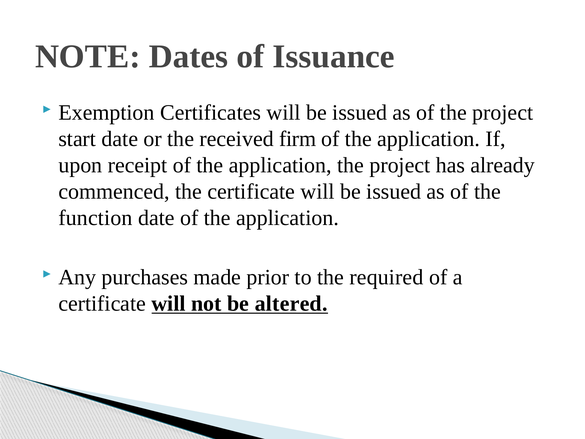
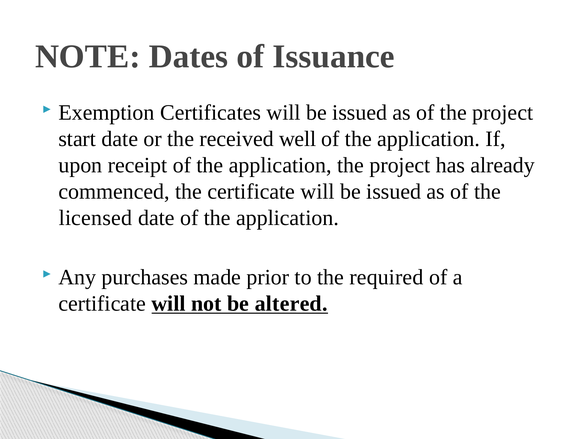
firm: firm -> well
function: function -> licensed
